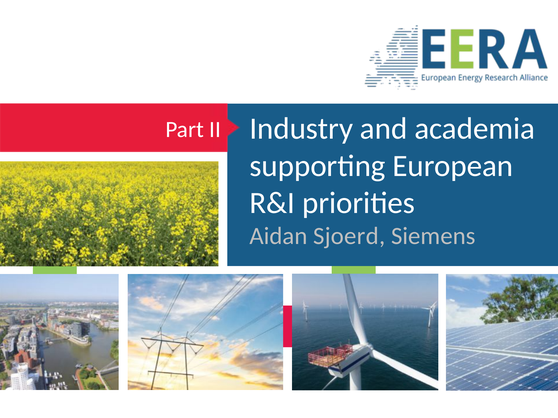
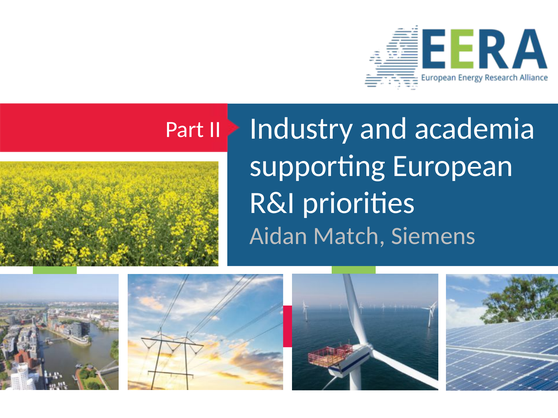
Sjoerd: Sjoerd -> Match
